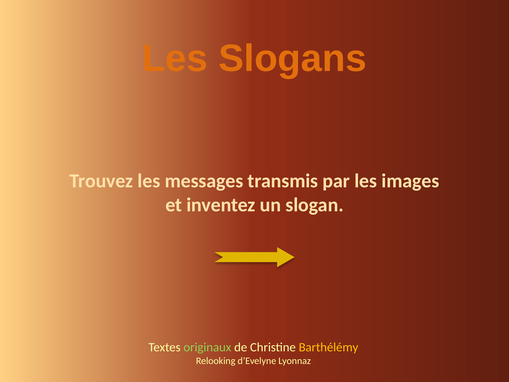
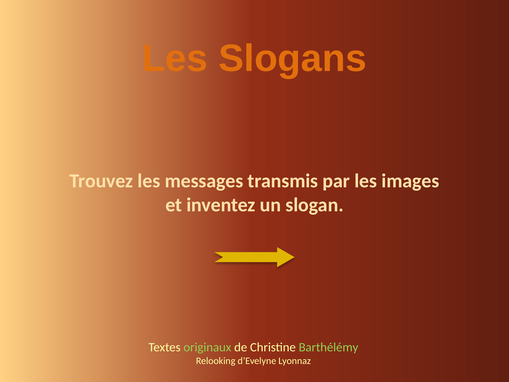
Barthélémy colour: yellow -> light green
